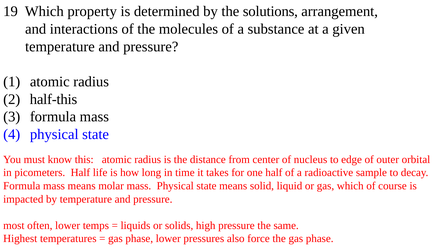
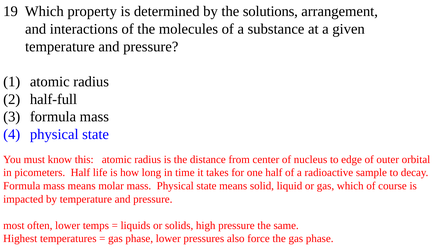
half-this: half-this -> half-full
